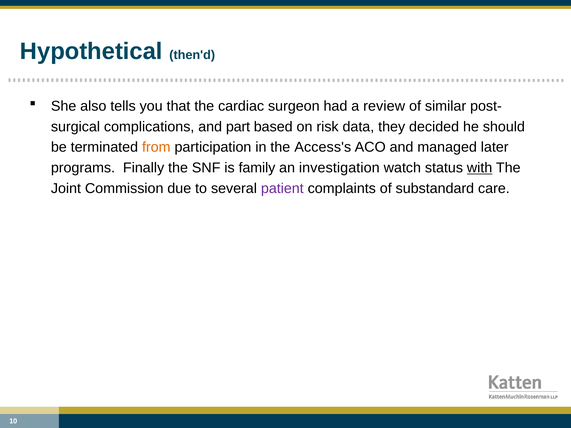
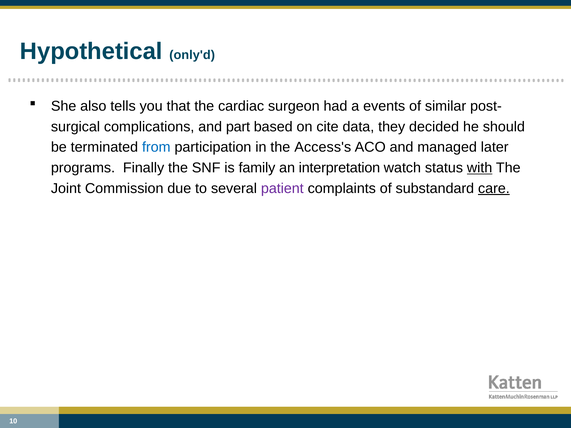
then'd: then'd -> only'd
review: review -> events
risk: risk -> cite
from colour: orange -> blue
investigation: investigation -> interpretation
care underline: none -> present
